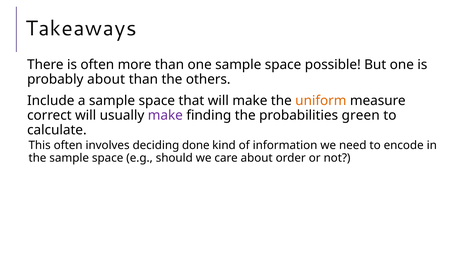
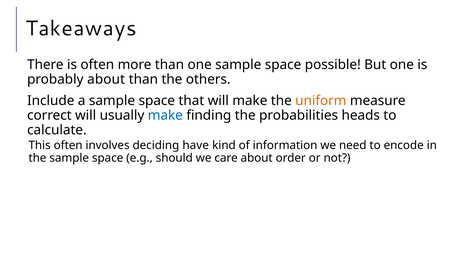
make at (165, 115) colour: purple -> blue
green: green -> heads
done: done -> have
